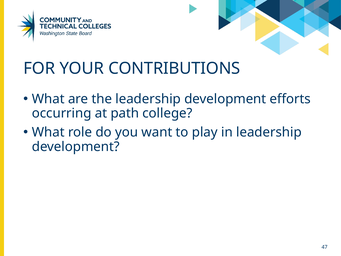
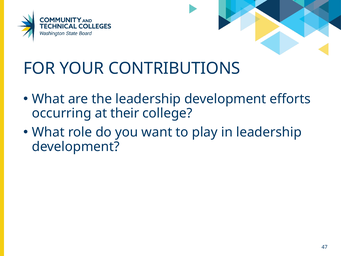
path: path -> their
